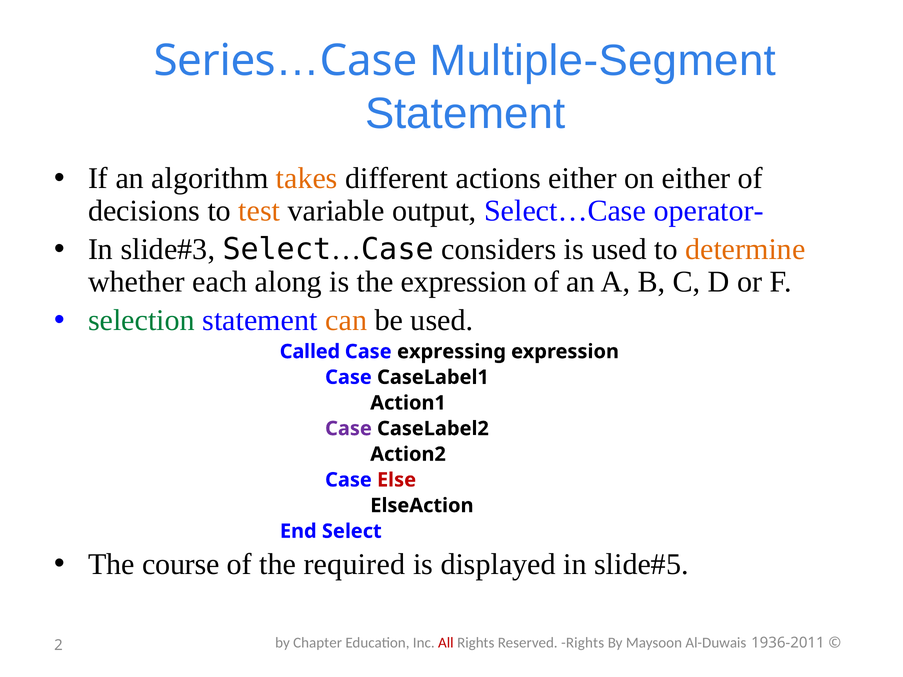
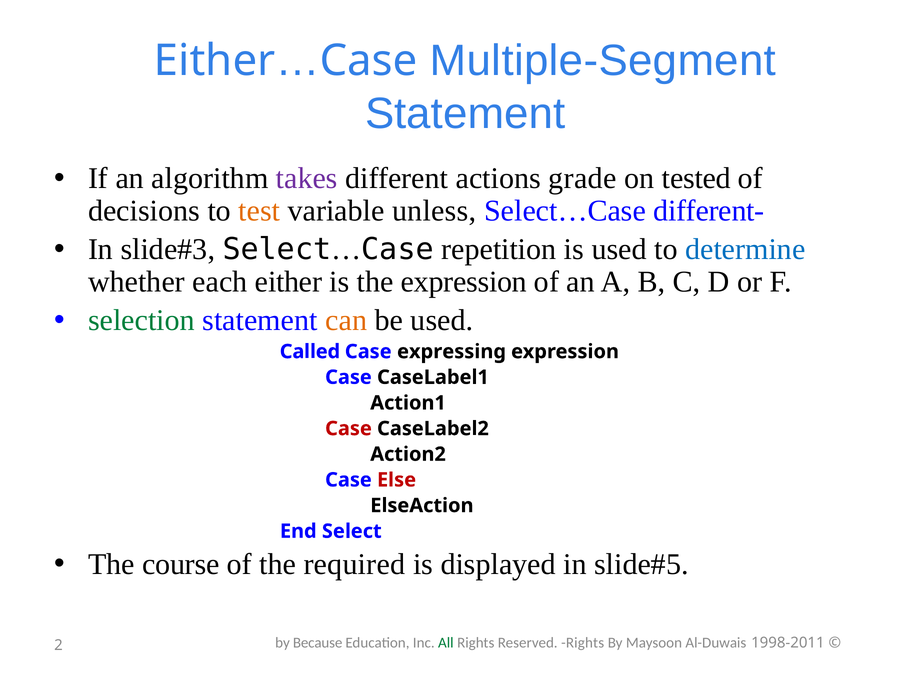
Series at (215, 61): Series -> Either
takes colour: orange -> purple
actions either: either -> grade
on either: either -> tested
output: output -> unless
operator-: operator- -> different-
considers: considers -> repetition
determine colour: orange -> blue
each along: along -> either
Case at (348, 429) colour: purple -> red
Chapter: Chapter -> Because
All colour: red -> green
1936-2011: 1936-2011 -> 1998-2011
